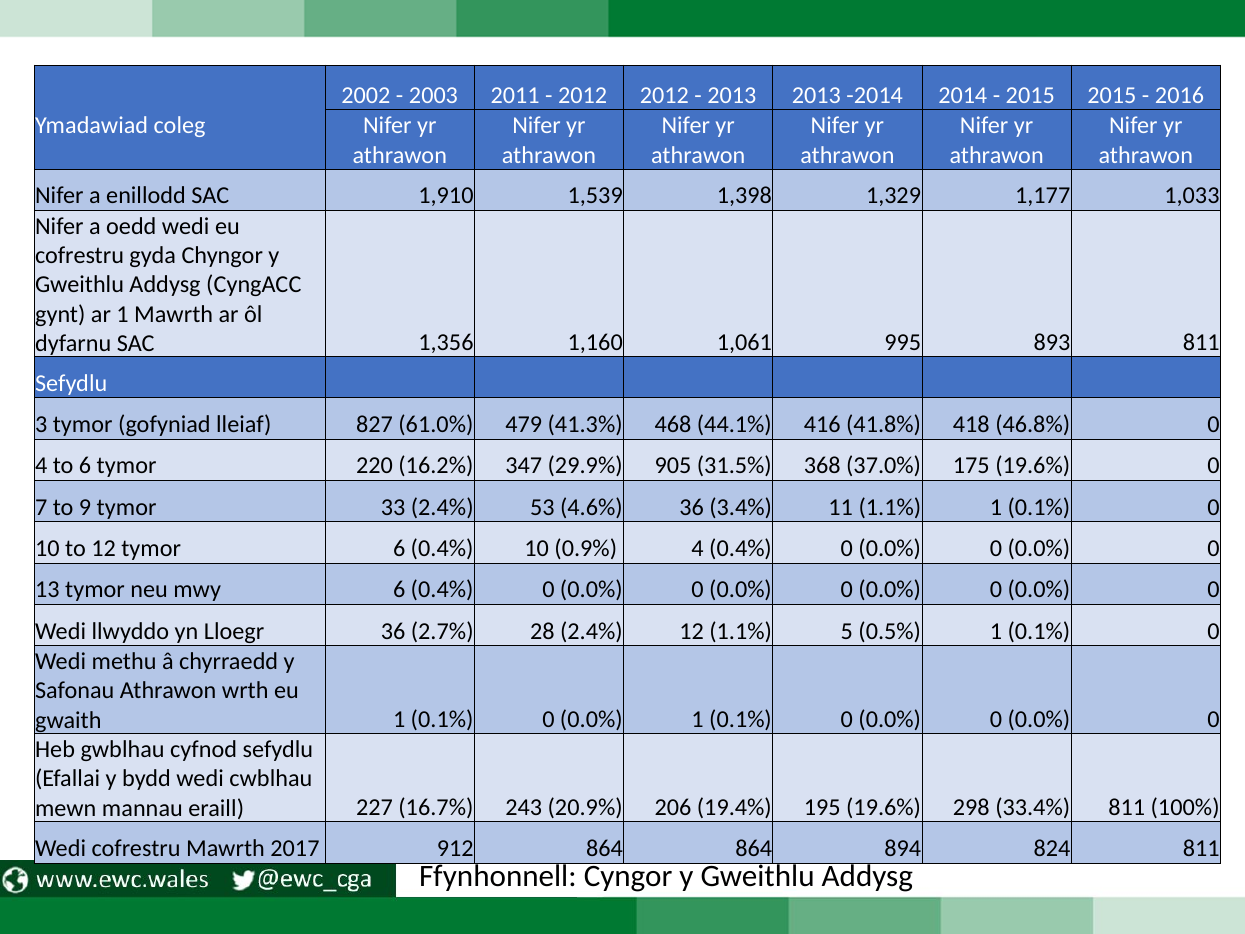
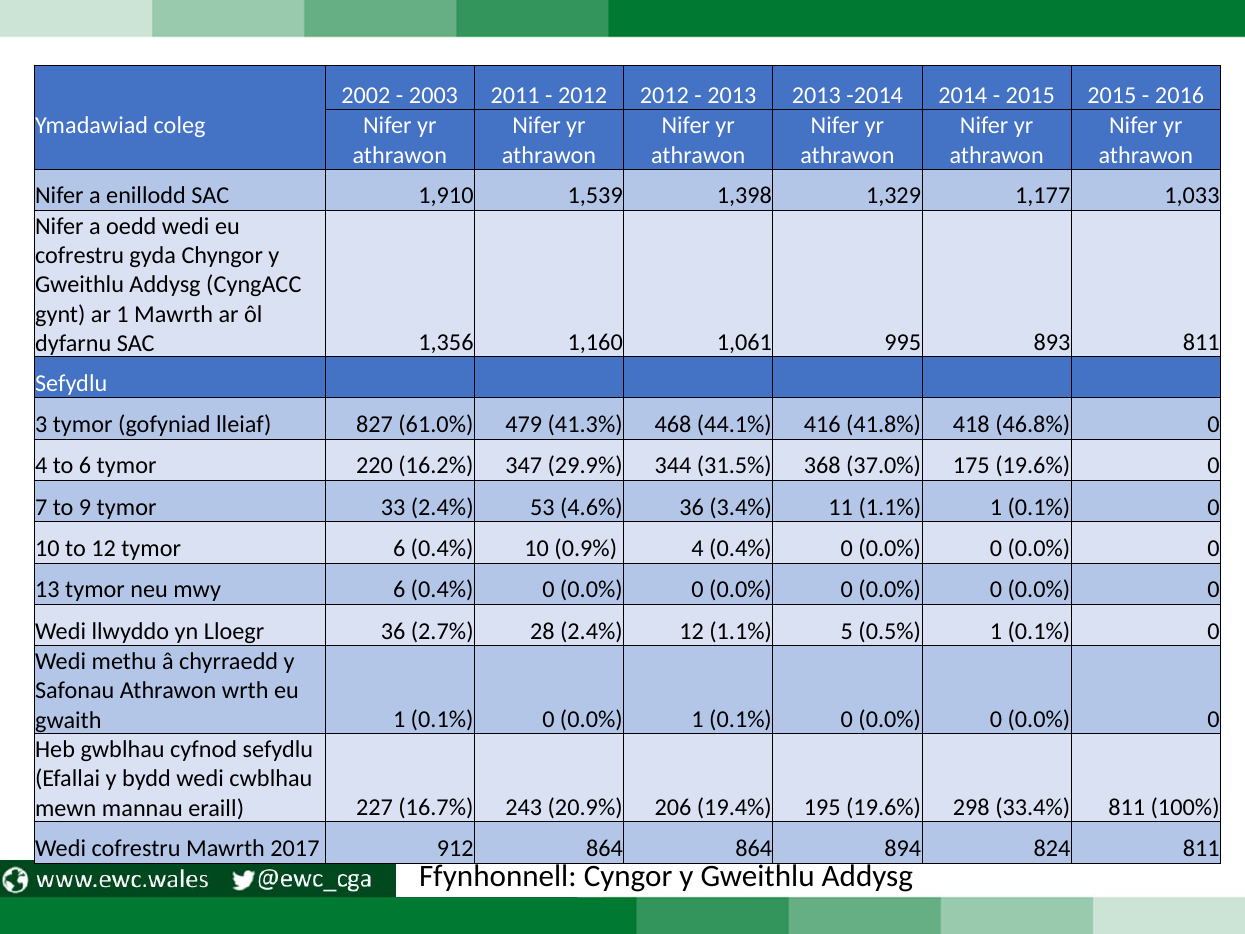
905: 905 -> 344
